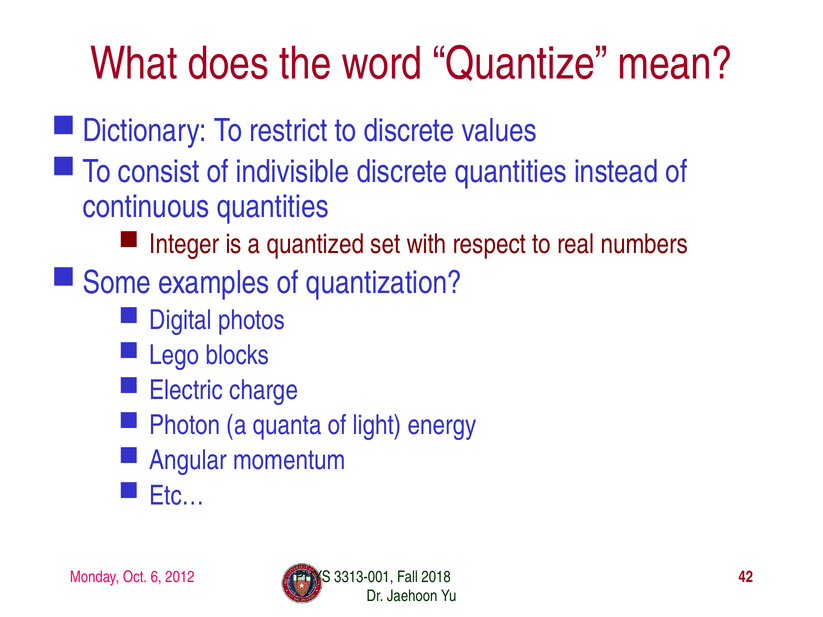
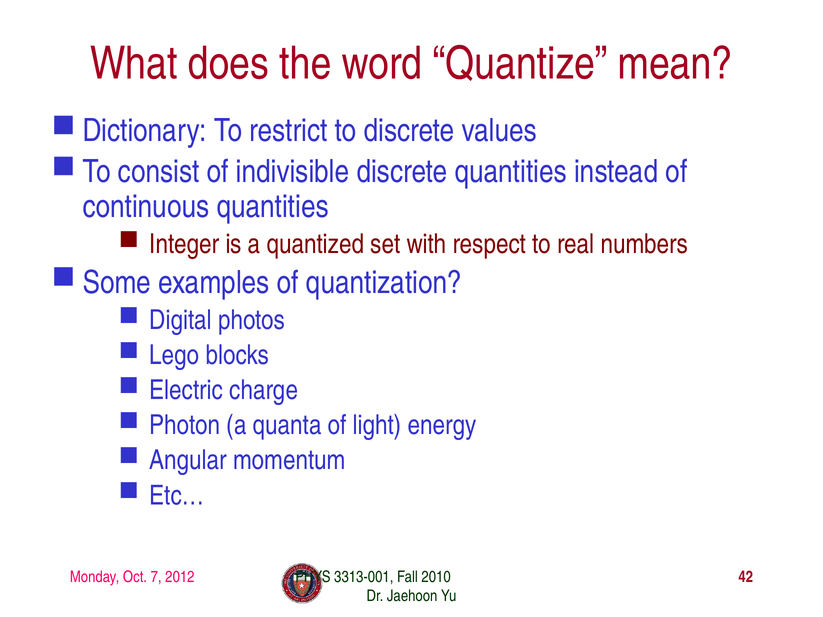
6: 6 -> 7
2018: 2018 -> 2010
